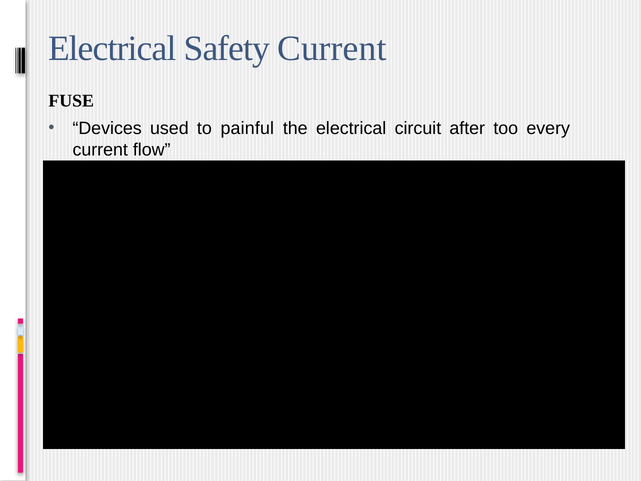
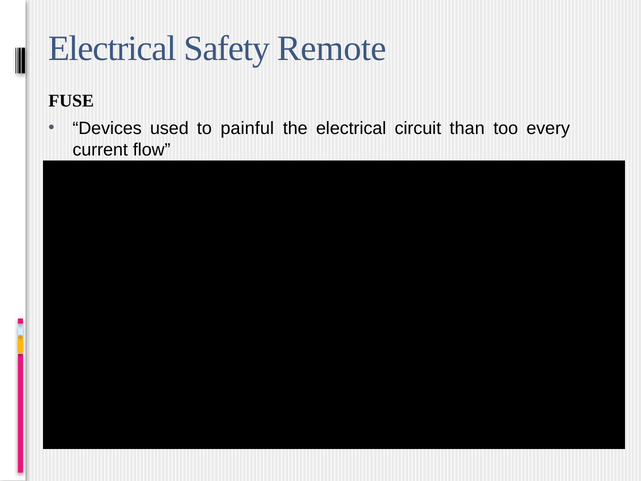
Safety Current: Current -> Remote
after: after -> than
